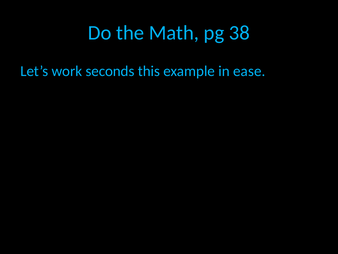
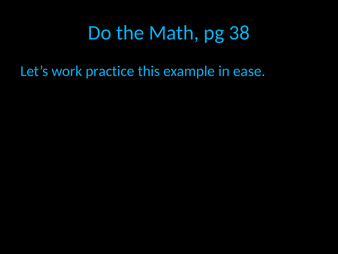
seconds: seconds -> practice
